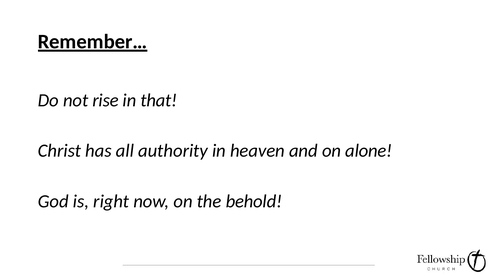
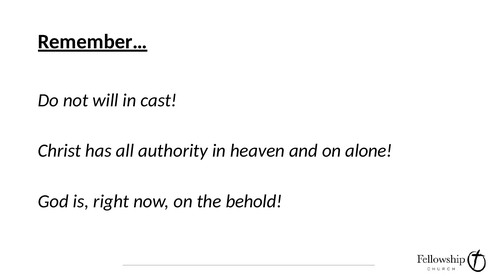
rise: rise -> will
that: that -> cast
